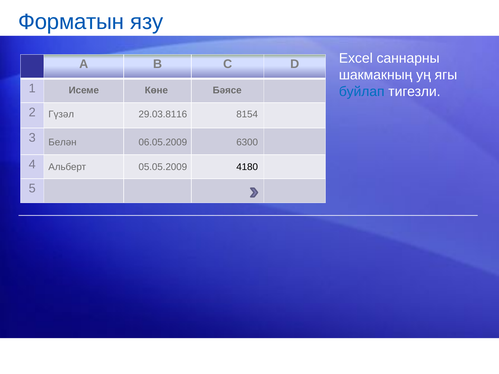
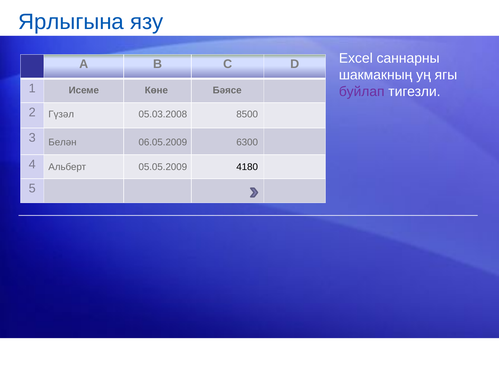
Форматын: Форматын -> Ярлыгына
буйлап colour: blue -> purple
29.03.8116: 29.03.8116 -> 05.03.2008
8154: 8154 -> 8500
